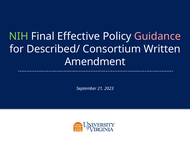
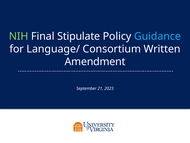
Effective: Effective -> Stipulate
Guidance colour: pink -> light blue
Described/: Described/ -> Language/
